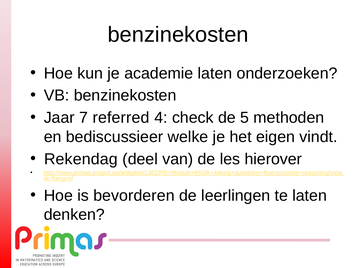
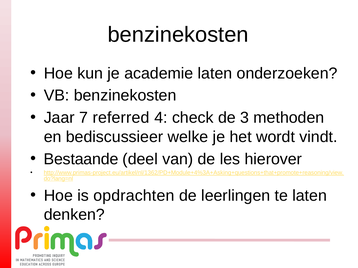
5: 5 -> 3
eigen: eigen -> wordt
Rekendag: Rekendag -> Bestaande
bevorderen: bevorderen -> opdrachten
